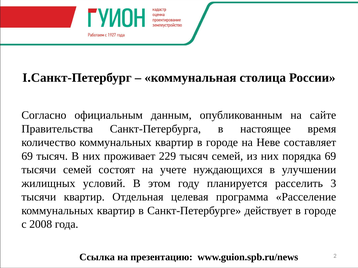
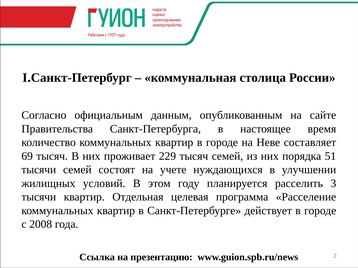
порядка 69: 69 -> 51
